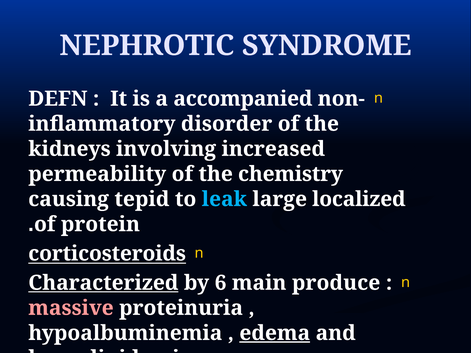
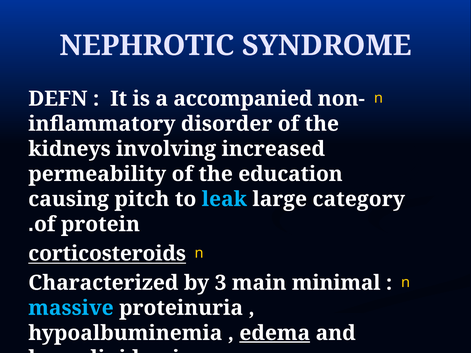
chemistry: chemistry -> education
tepid: tepid -> pitch
localized: localized -> category
Characterized underline: present -> none
6: 6 -> 3
produce: produce -> minimal
massive colour: pink -> light blue
